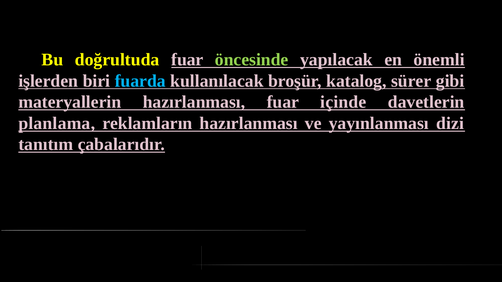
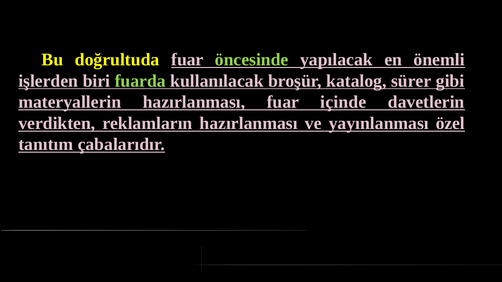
fuarda colour: light blue -> light green
planlama: planlama -> verdikten
dizi: dizi -> özel
